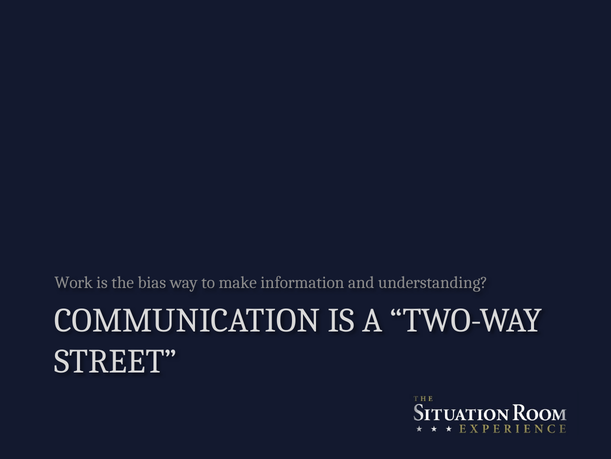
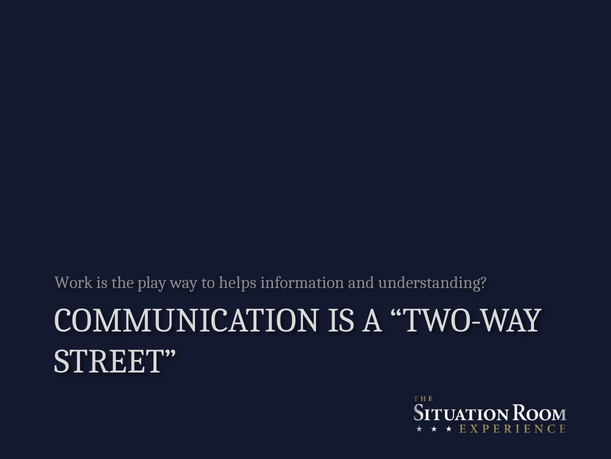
bias: bias -> play
make: make -> helps
